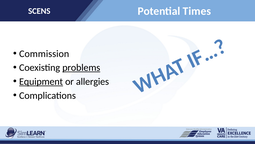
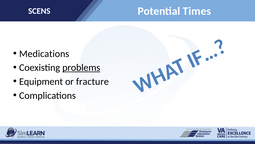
Commission: Commission -> Medications
Equipment underline: present -> none
allergies: allergies -> fracture
